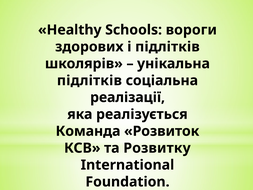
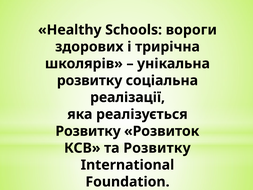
і підлітків: підлітків -> трирічна
підлітків at (89, 80): підлітків -> розвитку
Команда at (88, 131): Команда -> Розвитку
